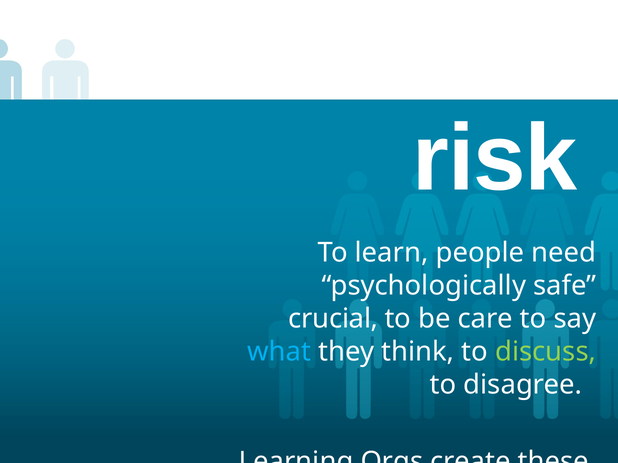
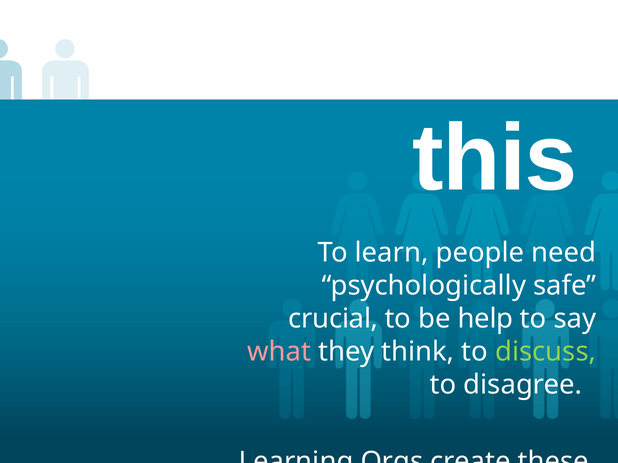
risk: risk -> this
care: care -> help
what colour: light blue -> pink
